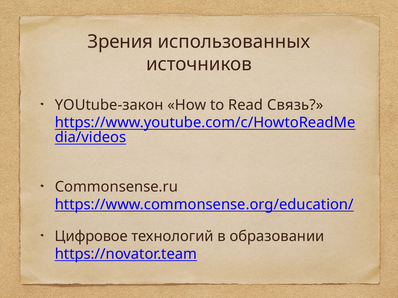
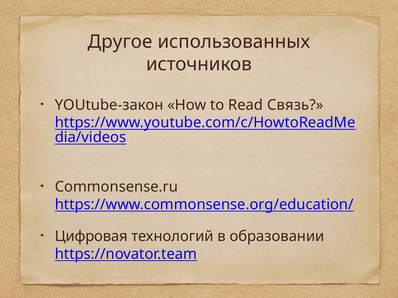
Зрения: Зрения -> Другое
Цифровое: Цифровое -> Цифровая
